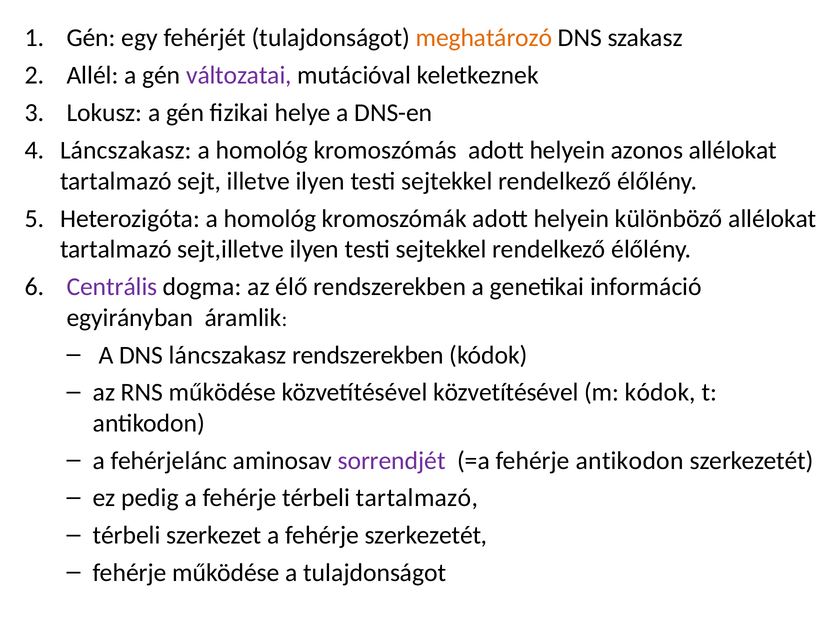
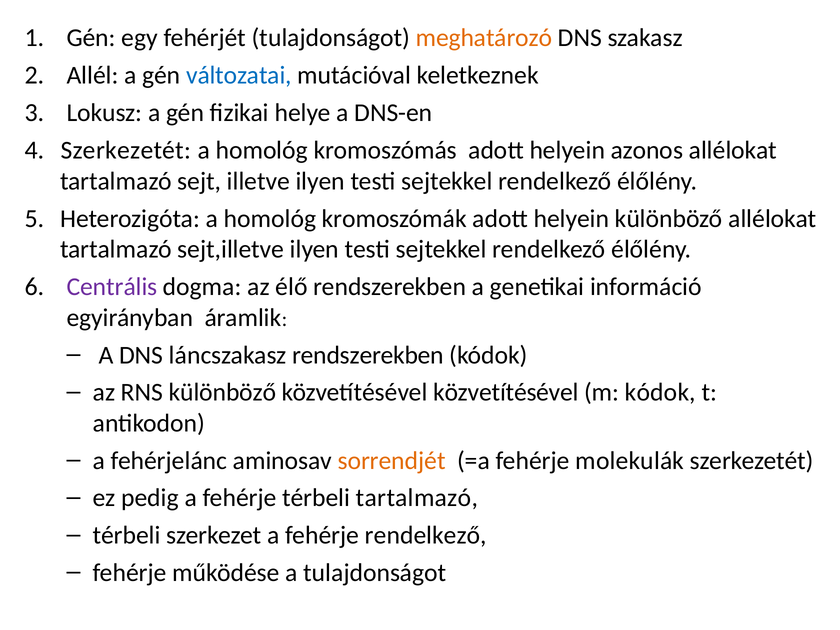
változatai colour: purple -> blue
Láncszakasz at (126, 150): Láncszakasz -> Szerkezetét
RNS működése: működése -> különböző
sorrendjét colour: purple -> orange
fehérje antikodon: antikodon -> molekulák
fehérje szerkezetét: szerkezetét -> rendelkező
